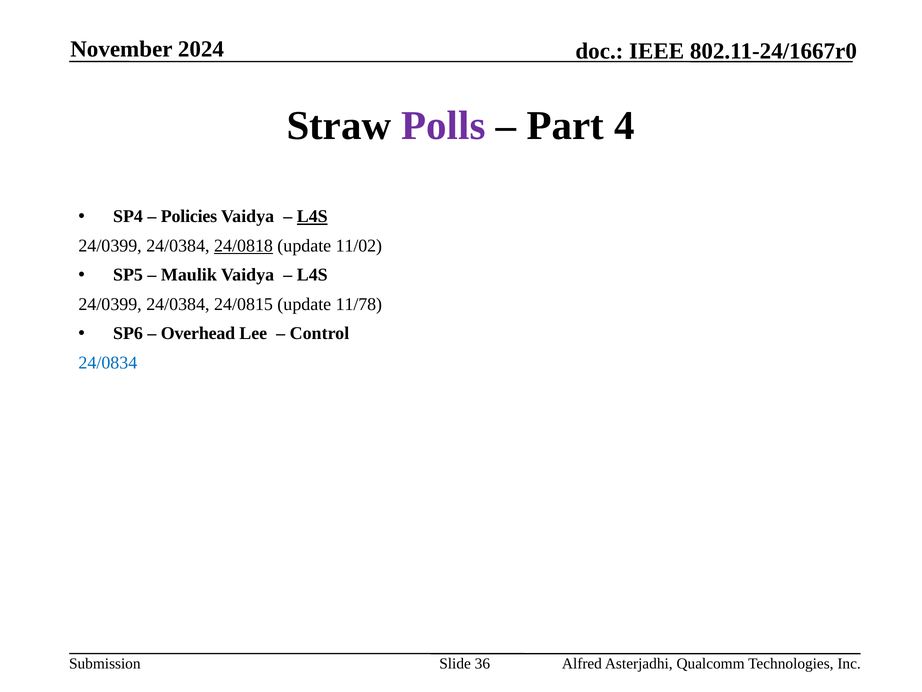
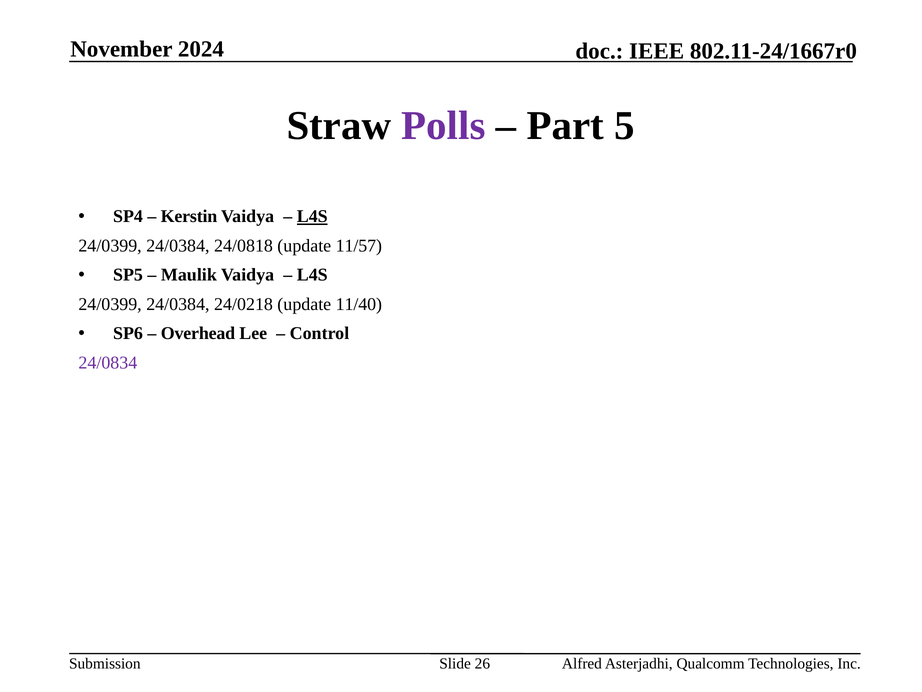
4: 4 -> 5
Policies: Policies -> Kerstin
24/0818 underline: present -> none
11/02: 11/02 -> 11/57
24/0815: 24/0815 -> 24/0218
11/78: 11/78 -> 11/40
24/0834 colour: blue -> purple
36: 36 -> 26
